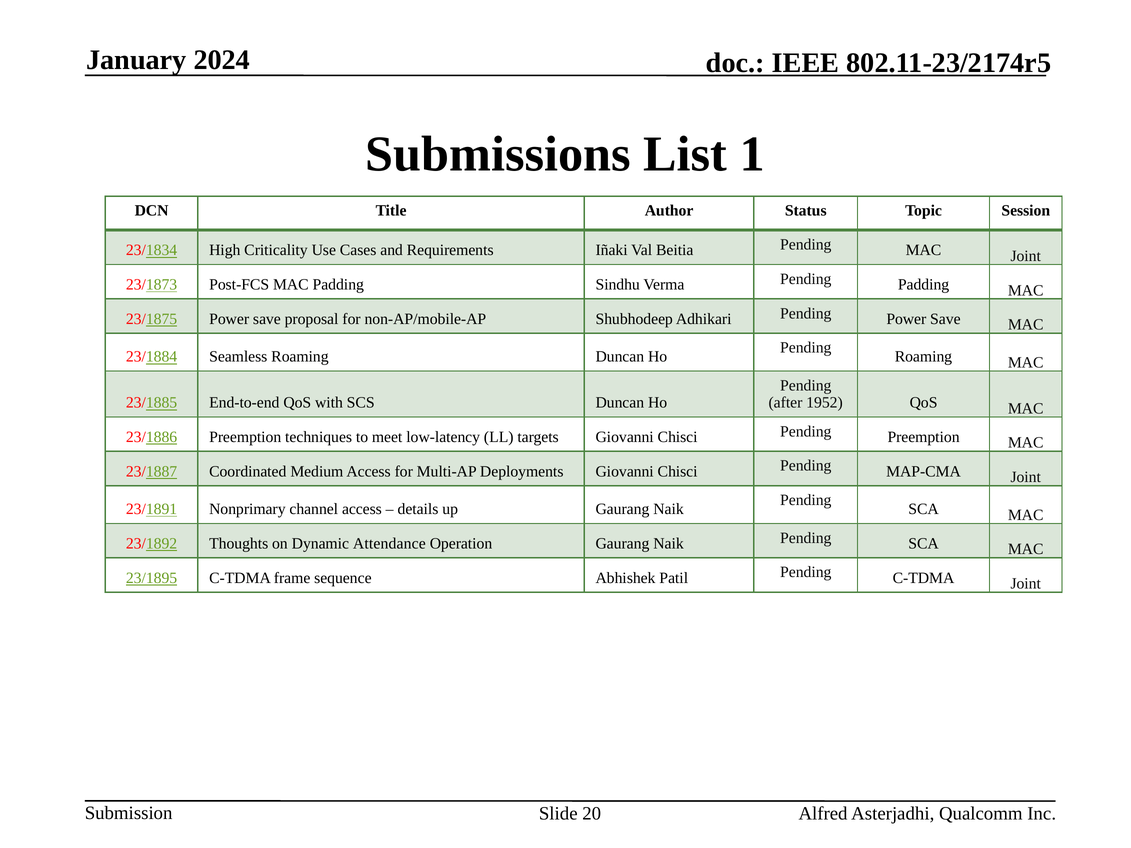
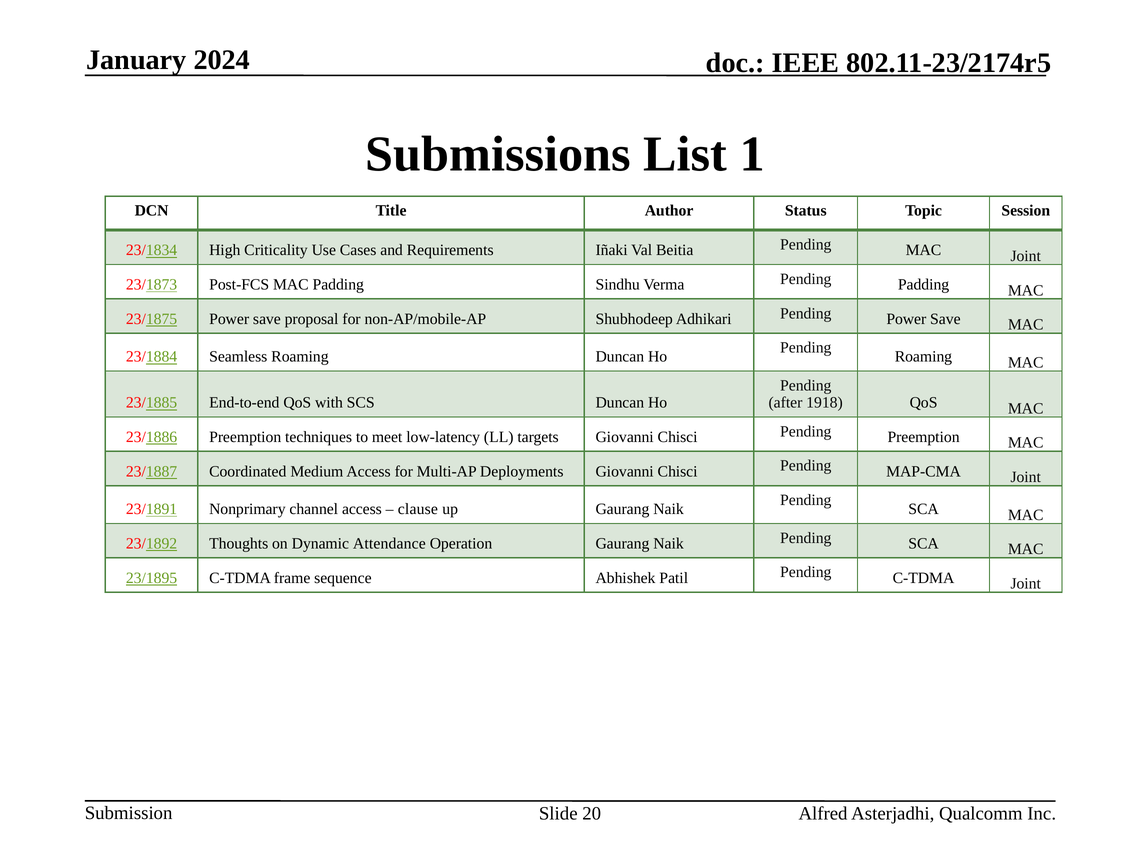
1952: 1952 -> 1918
details: details -> clause
